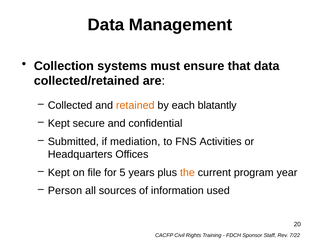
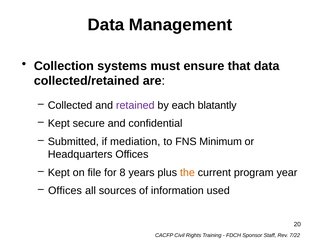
retained colour: orange -> purple
Activities: Activities -> Minimum
5: 5 -> 8
Person at (65, 191): Person -> Offices
